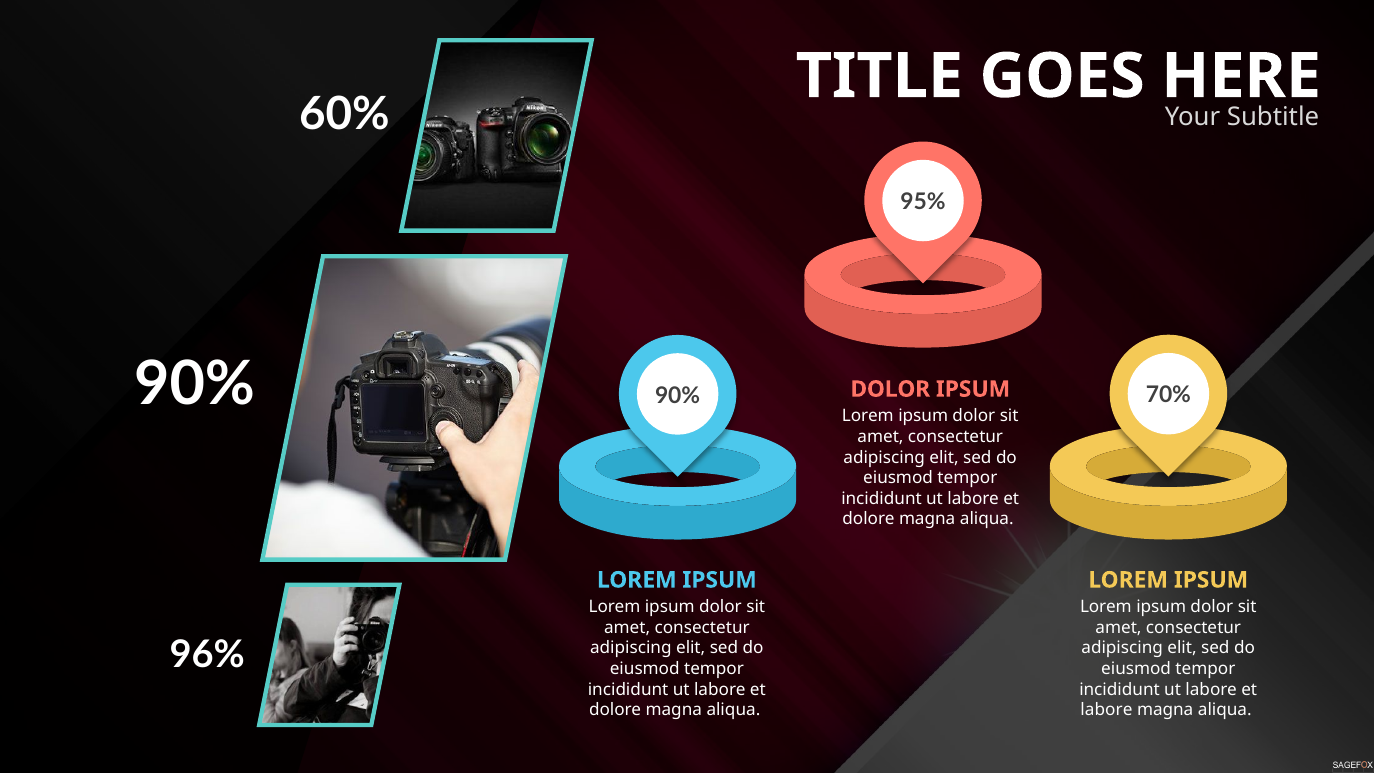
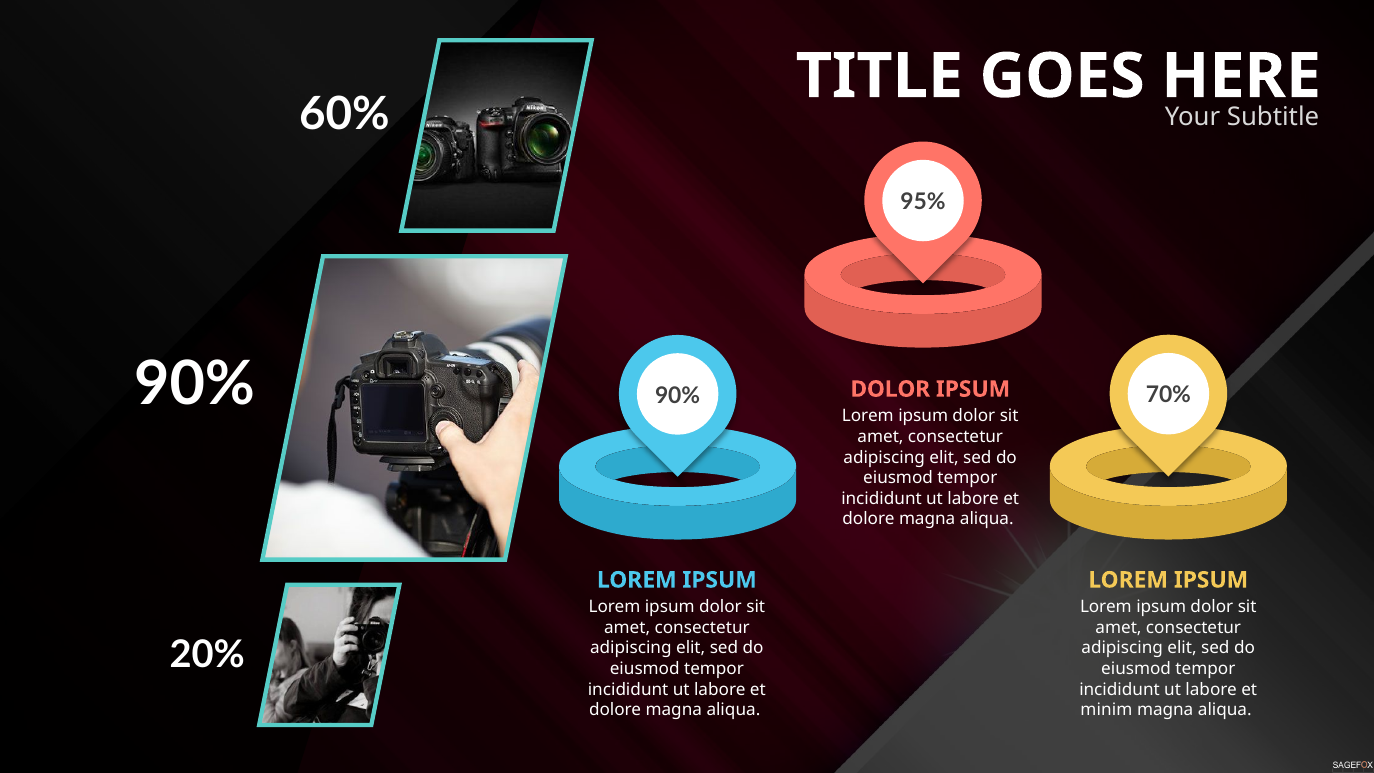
96%: 96% -> 20%
labore at (1106, 710): labore -> minim
